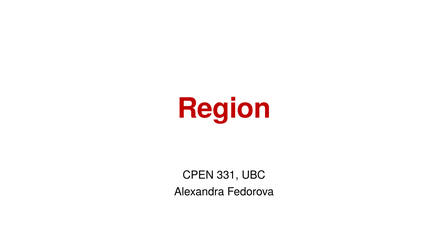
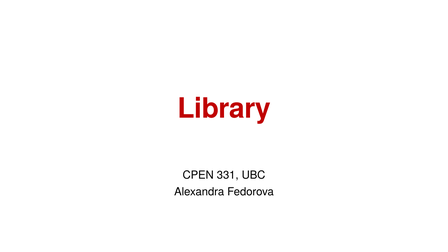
Region: Region -> Library
